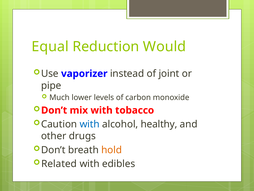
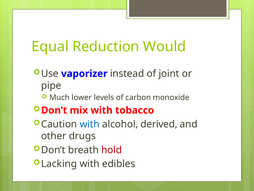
healthy: healthy -> derived
hold colour: orange -> red
Related: Related -> Lacking
